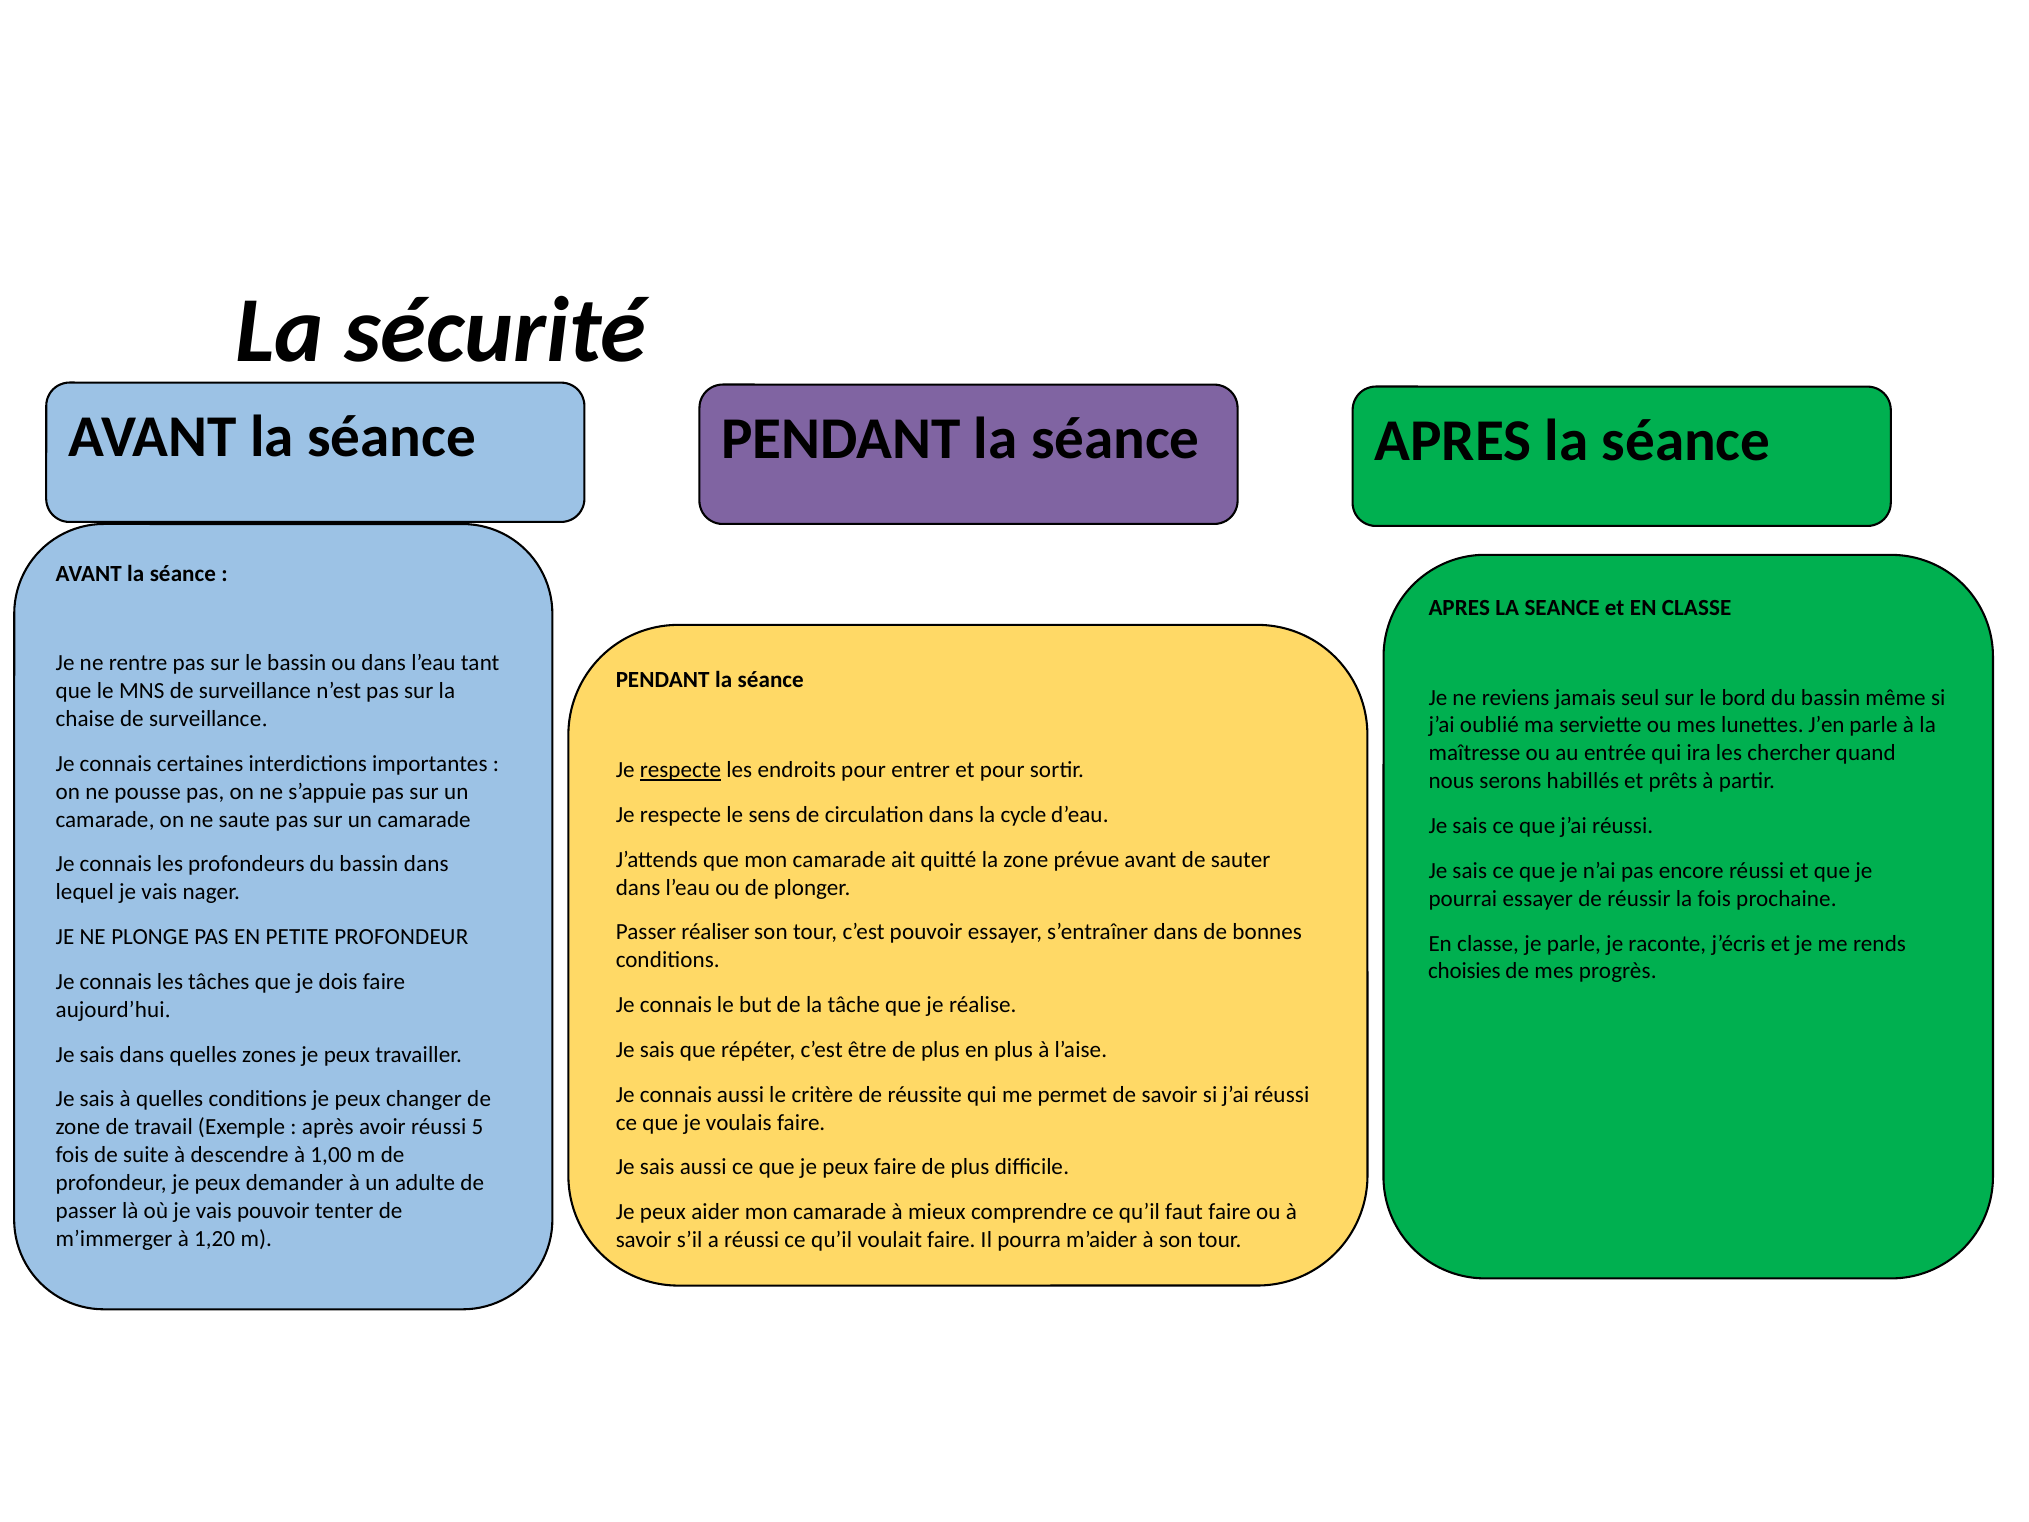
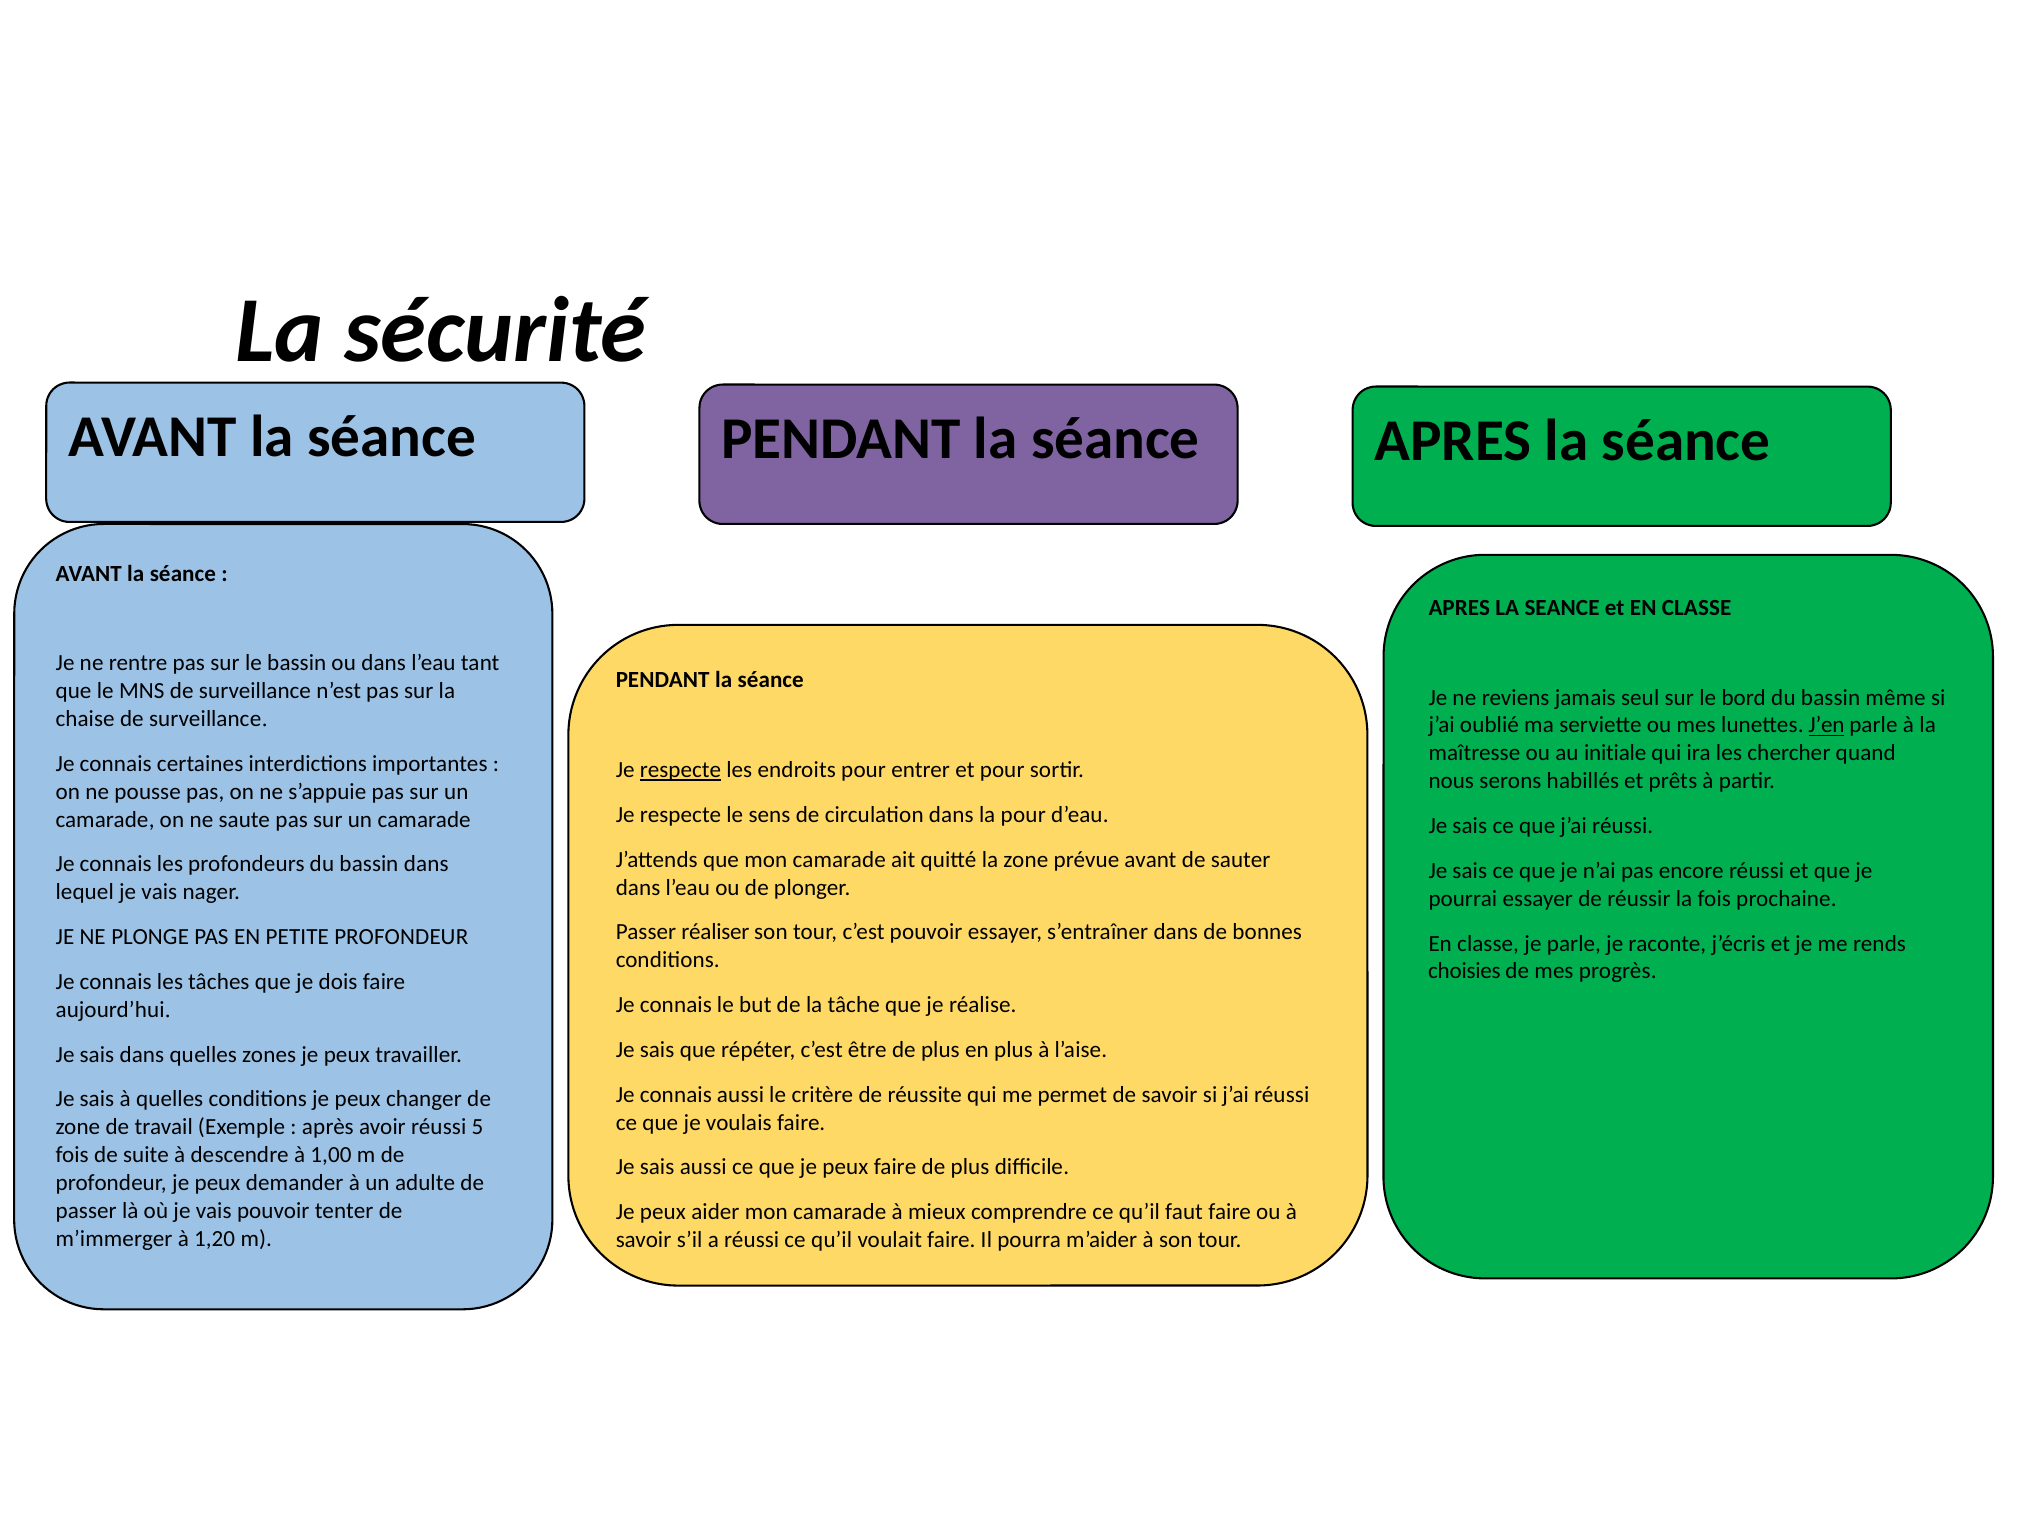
J’en underline: none -> present
entrée: entrée -> initiale
la cycle: cycle -> pour
